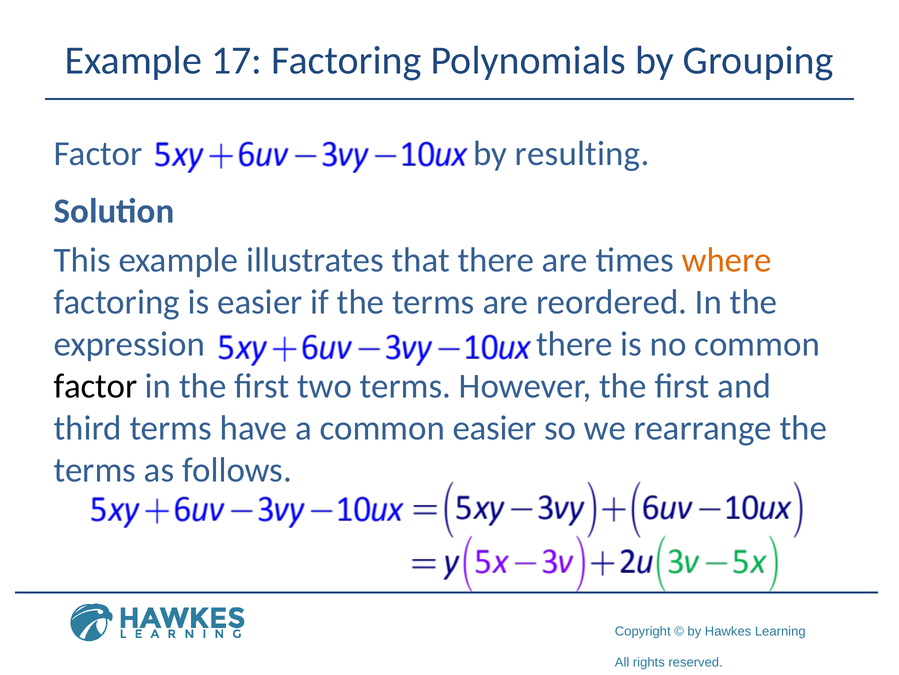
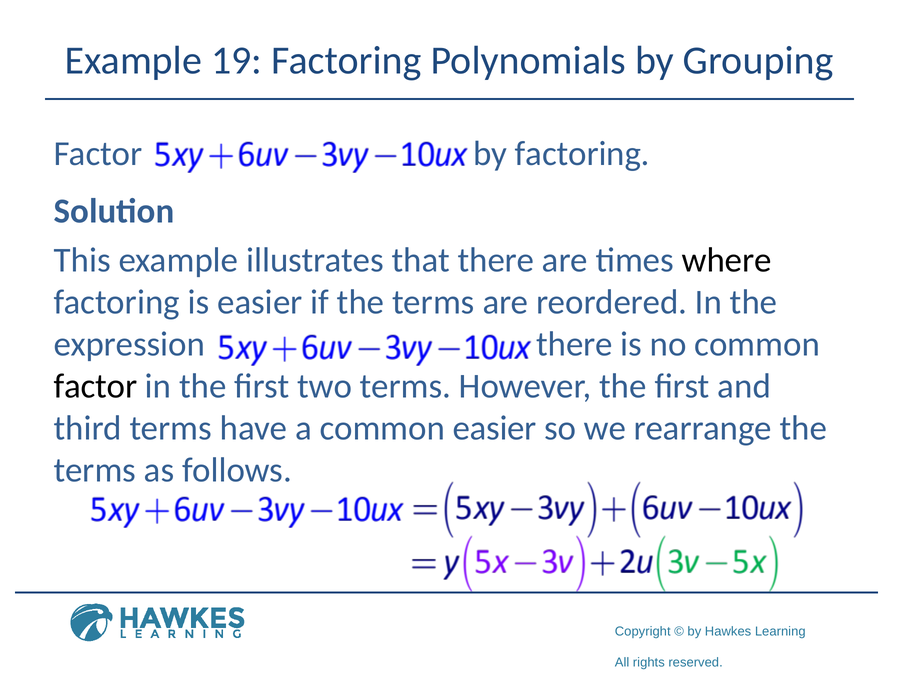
17: 17 -> 19
by resulting: resulting -> factoring
where colour: orange -> black
